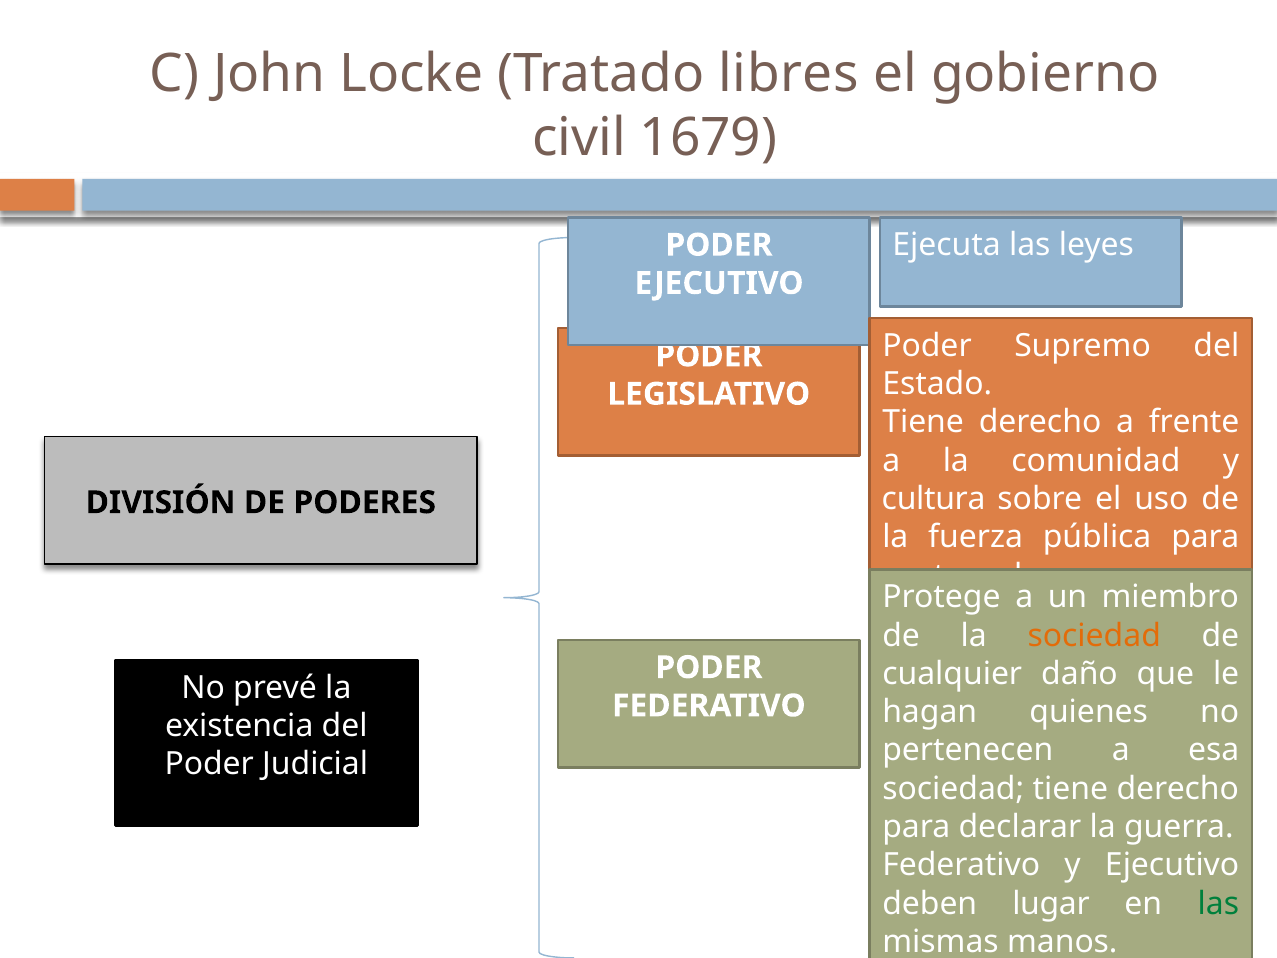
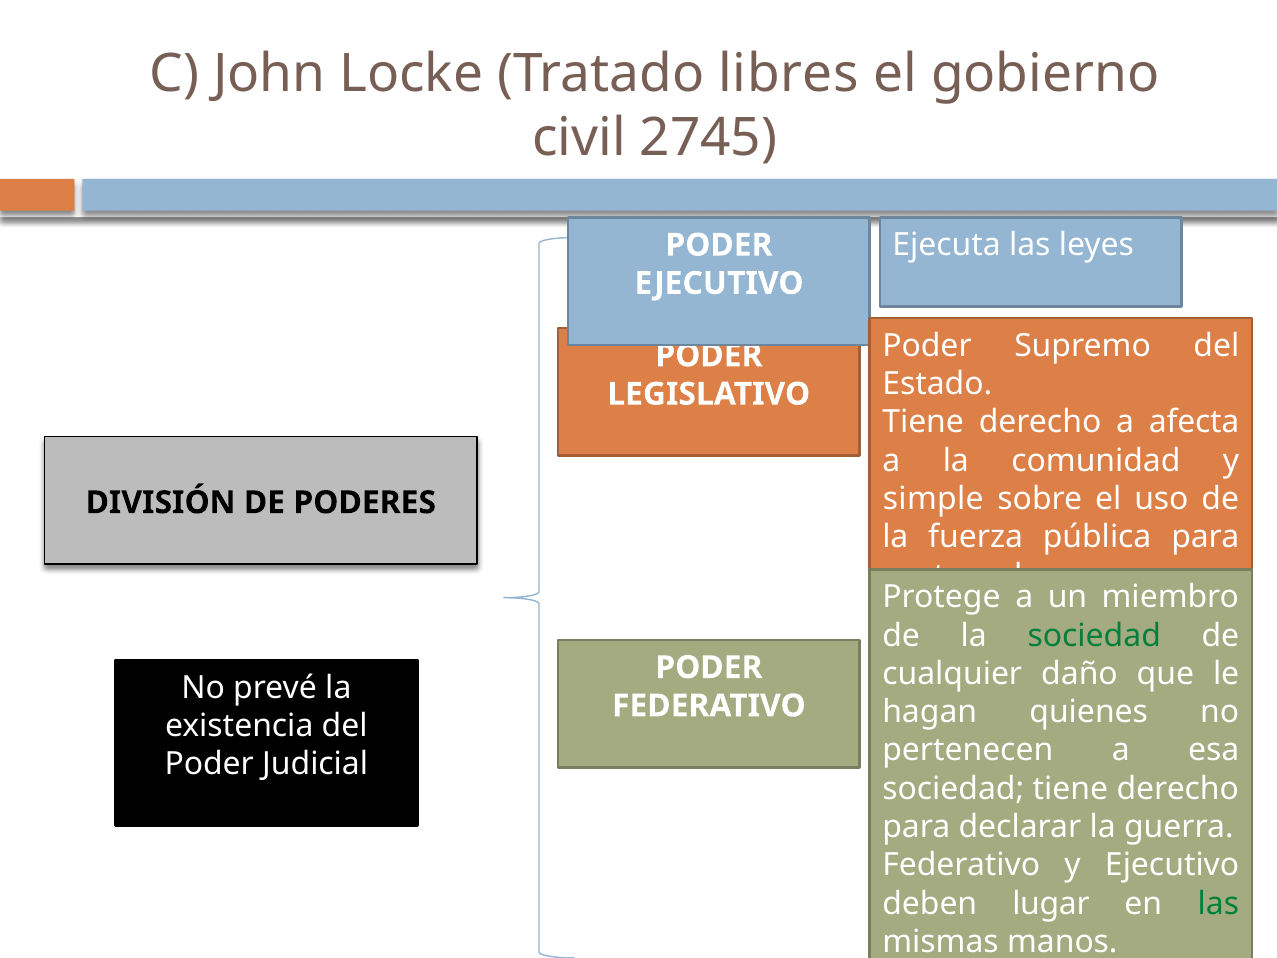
1679: 1679 -> 2745
frente: frente -> afecta
cultura: cultura -> simple
sociedad at (1094, 635) colour: orange -> green
